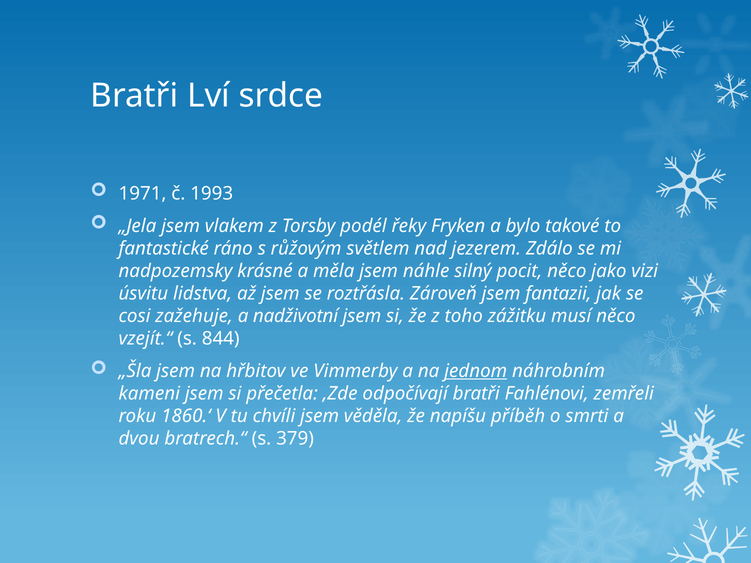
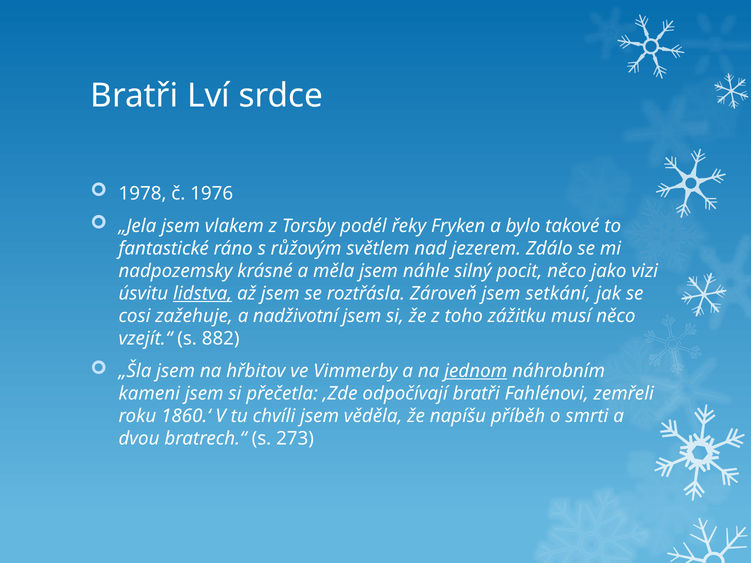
1971: 1971 -> 1978
1993: 1993 -> 1976
lidstva underline: none -> present
fantazii: fantazii -> setkání
844: 844 -> 882
379: 379 -> 273
